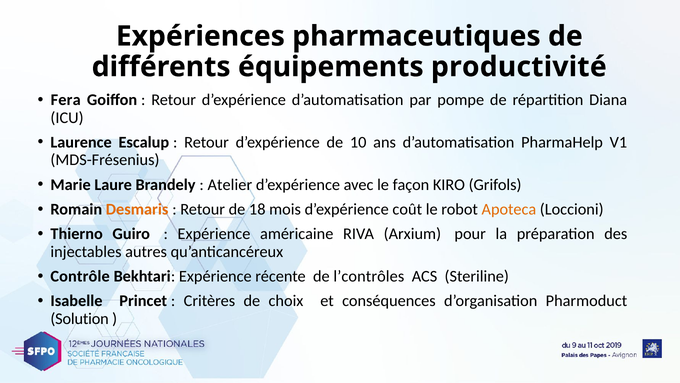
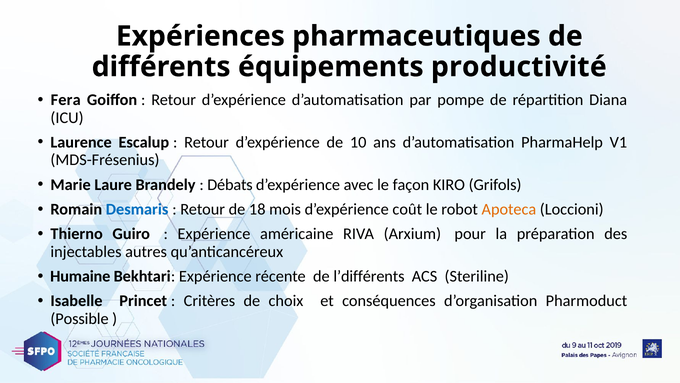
Atelier: Atelier -> Débats
Desmaris colour: orange -> blue
Contrôle: Contrôle -> Humaine
l’contrôles: l’contrôles -> l’différents
Solution: Solution -> Possible
